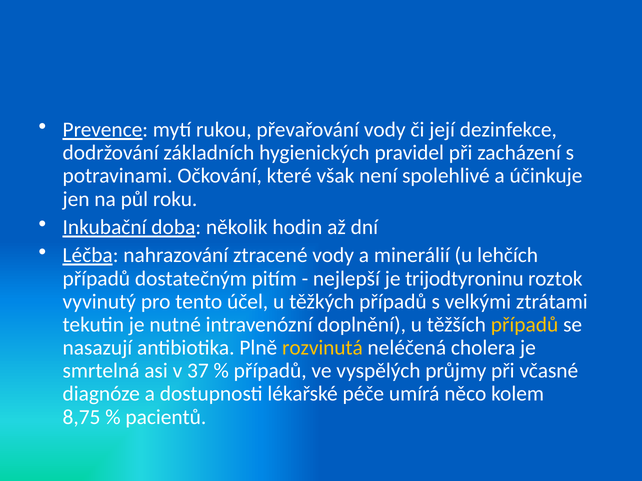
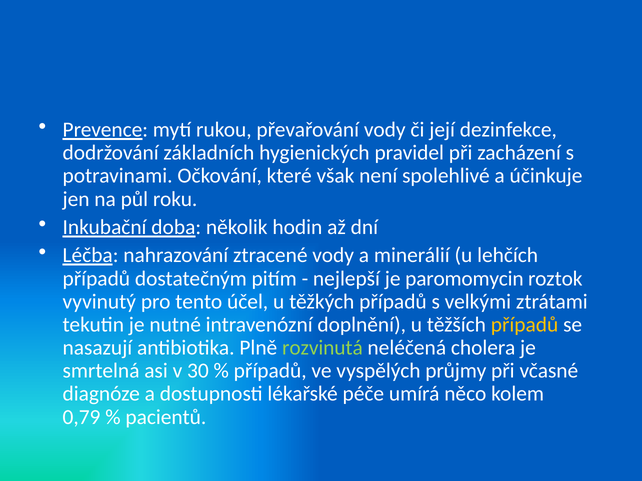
trijodtyroninu: trijodtyroninu -> paromomycin
rozvinutá colour: yellow -> light green
37: 37 -> 30
8,75: 8,75 -> 0,79
